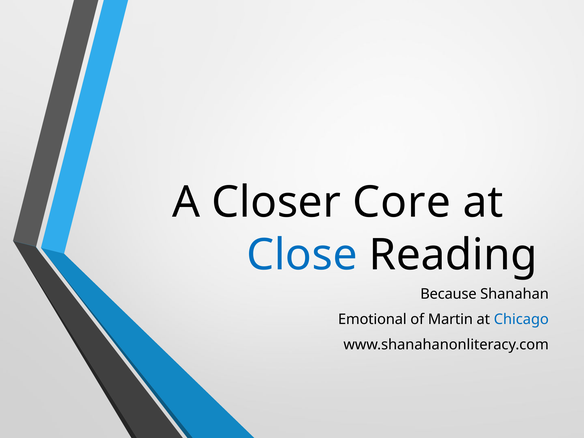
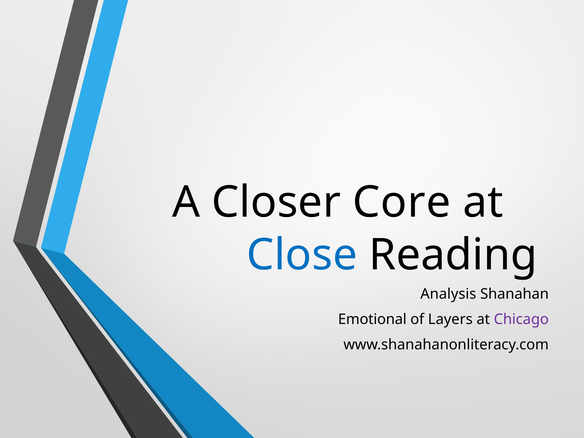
Because: Because -> Analysis
Martin: Martin -> Layers
Chicago colour: blue -> purple
